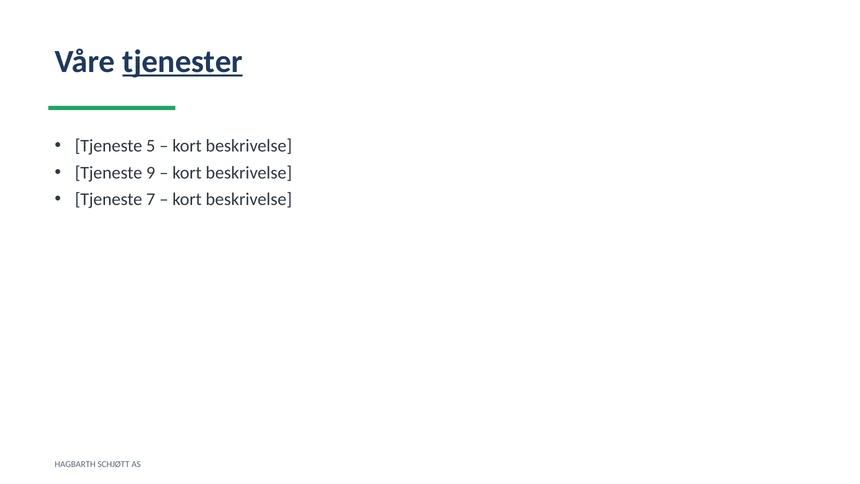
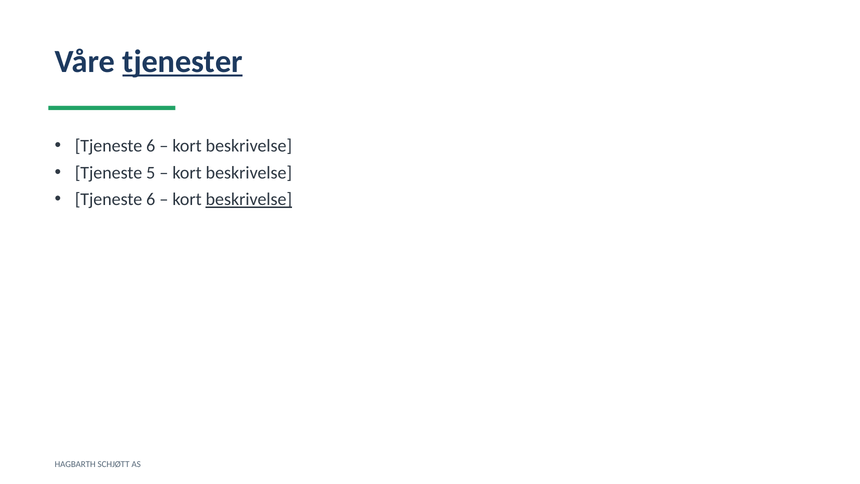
5 at (151, 146): 5 -> 6
9: 9 -> 5
7 at (151, 199): 7 -> 6
beskrivelse at (249, 199) underline: none -> present
